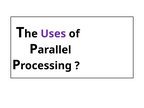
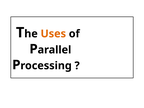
Uses colour: purple -> orange
